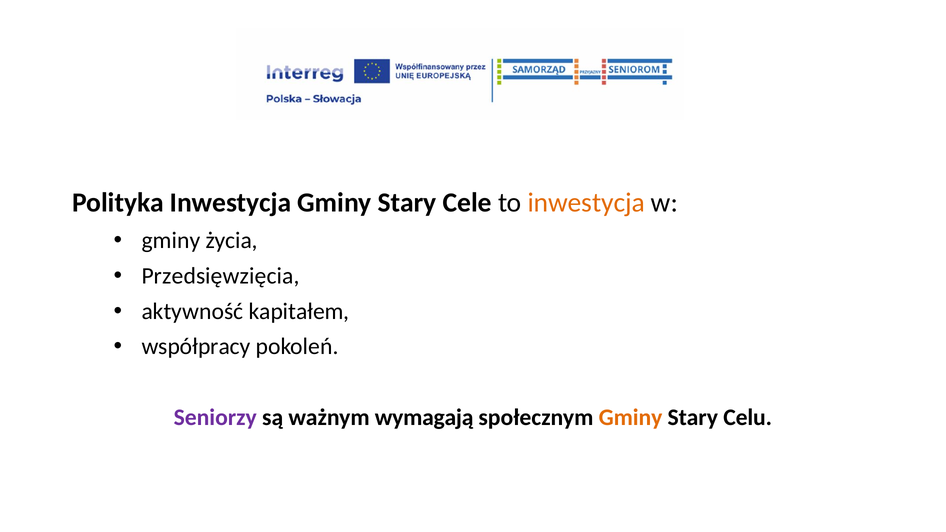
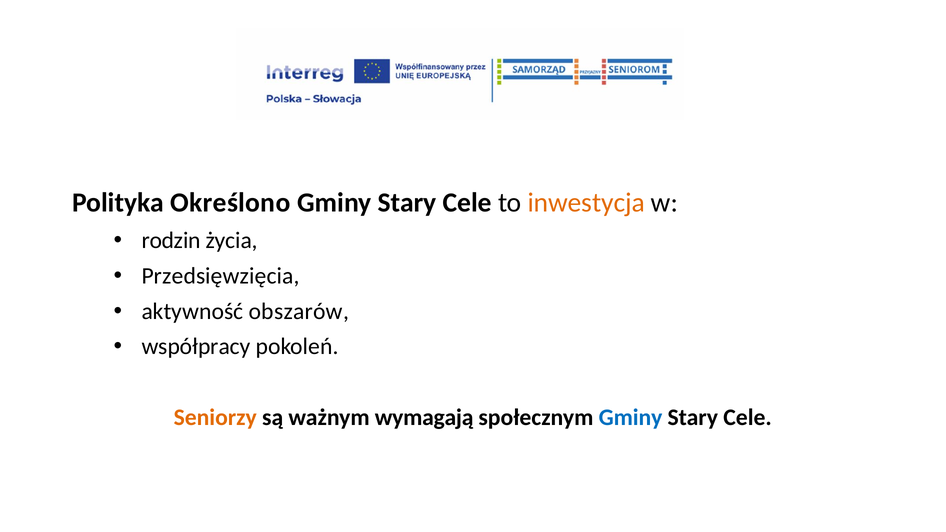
Polityka Inwestycja: Inwestycja -> Określono
gminy at (171, 240): gminy -> rodzin
kapitałem: kapitałem -> obszarów
Seniorzy colour: purple -> orange
Gminy at (631, 417) colour: orange -> blue
Celu at (748, 417): Celu -> Cele
